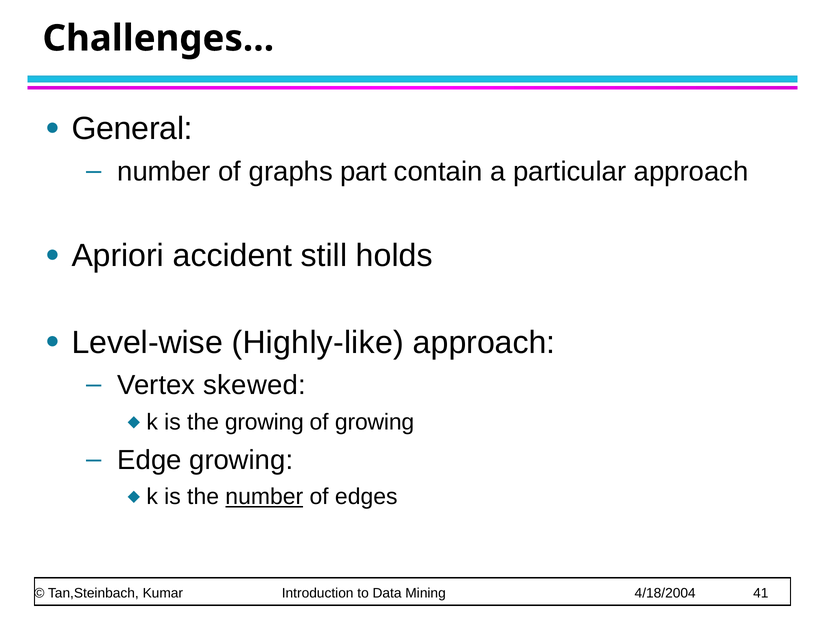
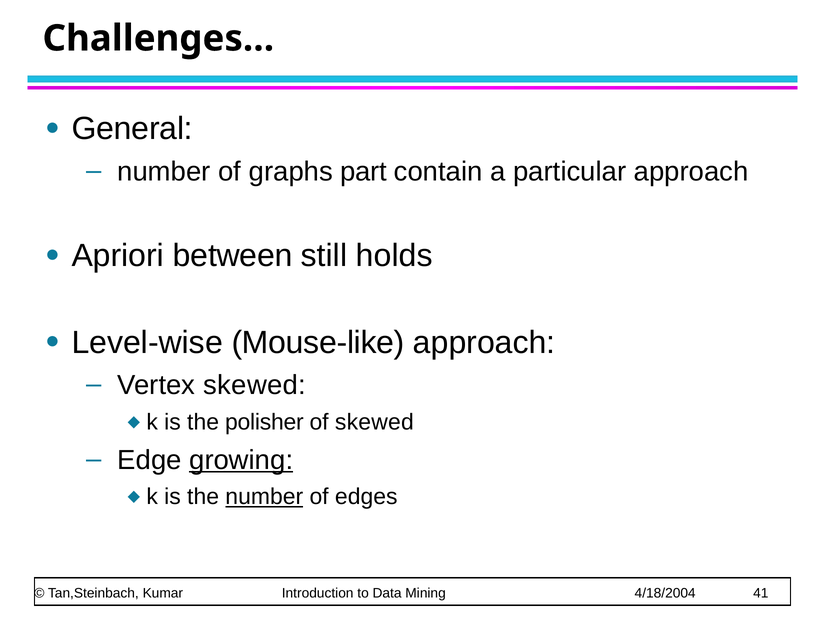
accident: accident -> between
Highly-like: Highly-like -> Mouse-like
the growing: growing -> polisher
of growing: growing -> skewed
growing at (241, 460) underline: none -> present
